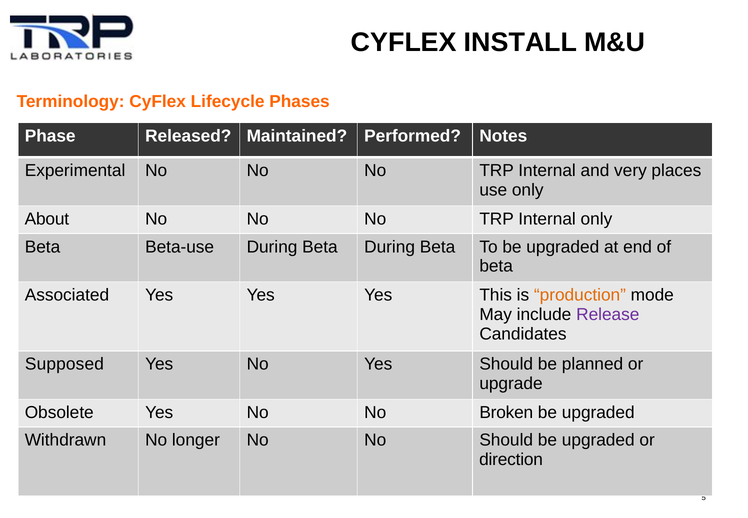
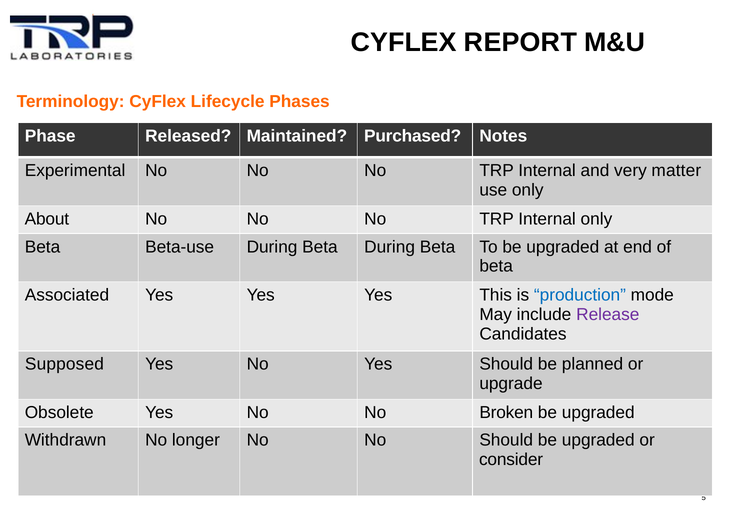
INSTALL: INSTALL -> REPORT
Performed: Performed -> Purchased
places: places -> matter
production colour: orange -> blue
direction: direction -> consider
